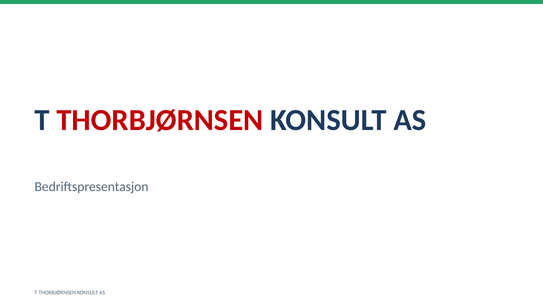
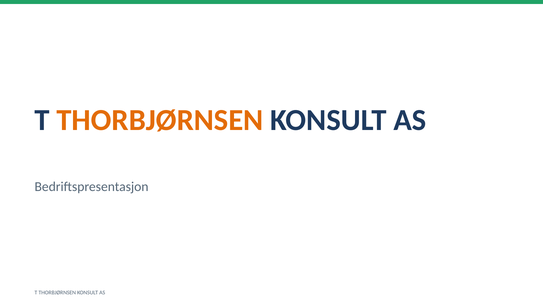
THORBJØRNSEN at (160, 120) colour: red -> orange
